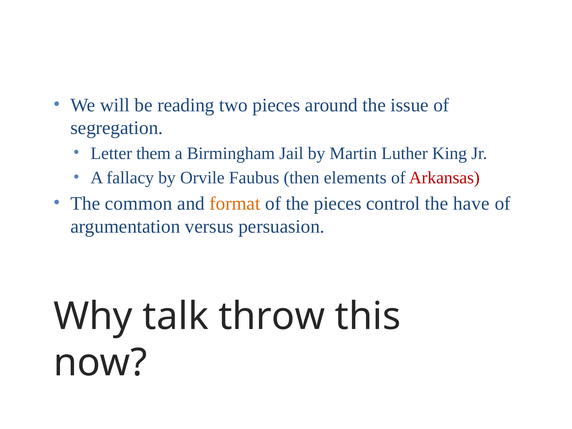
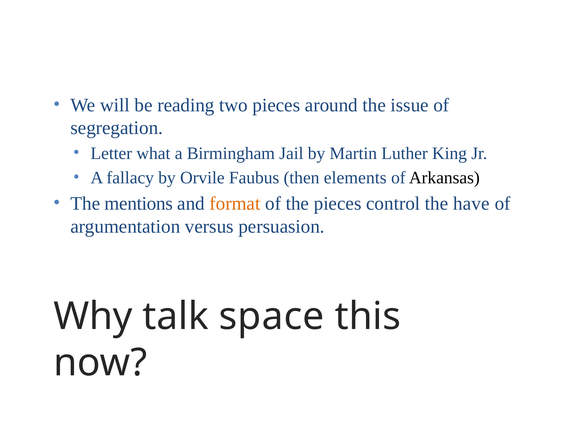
them: them -> what
Arkansas colour: red -> black
common: common -> mentions
throw: throw -> space
